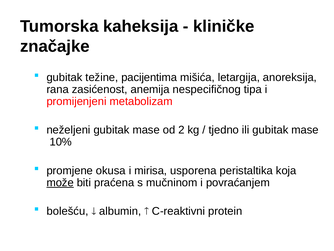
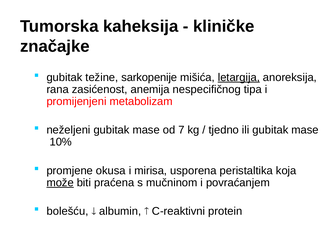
pacijentima: pacijentima -> sarkopenije
letargija underline: none -> present
2: 2 -> 7
